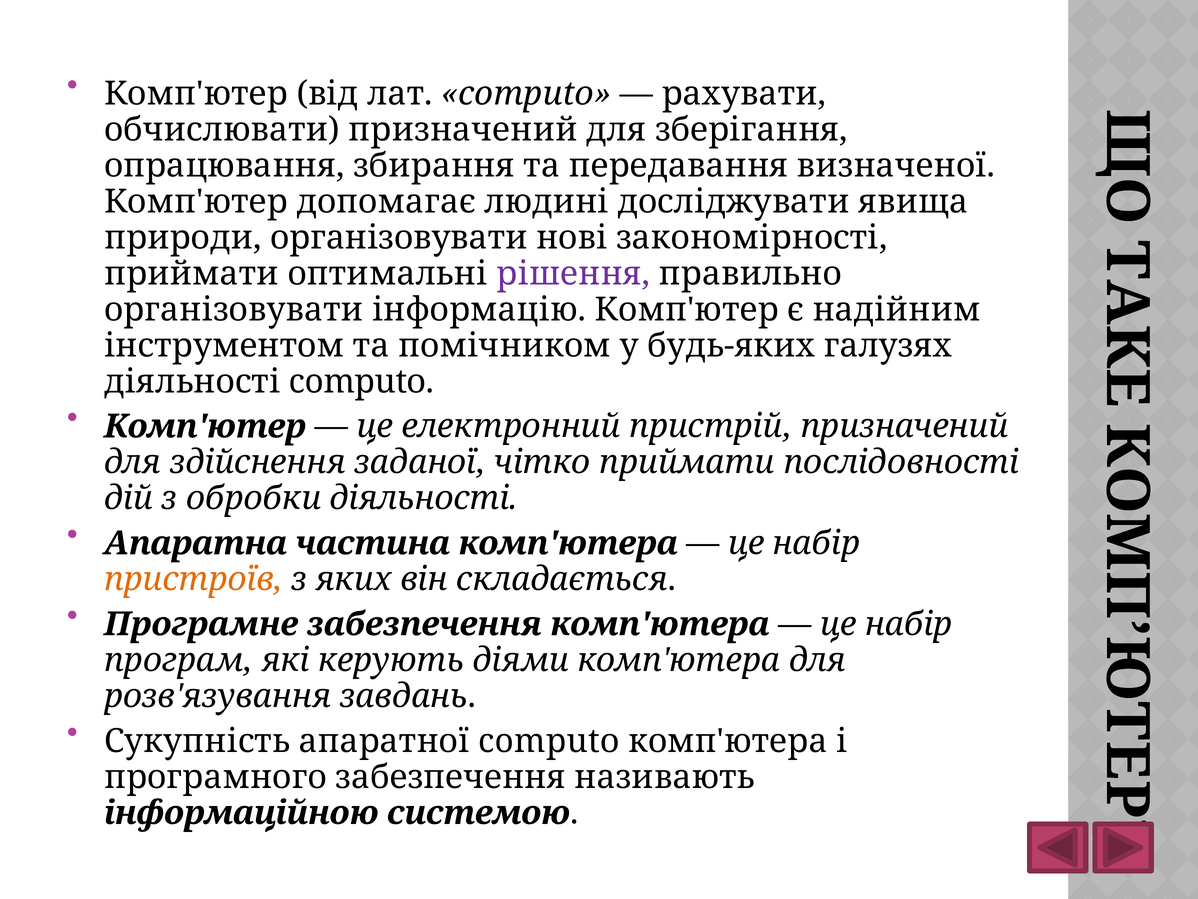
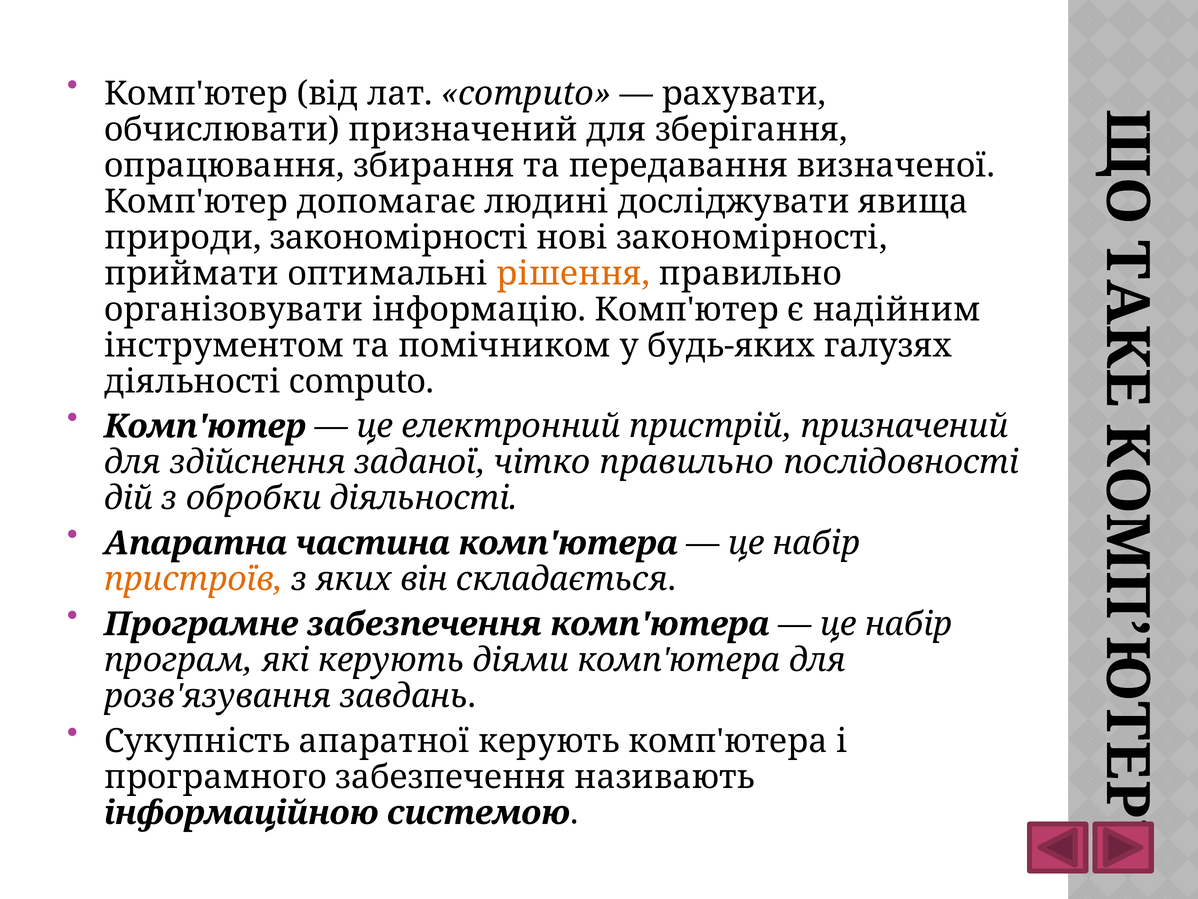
природи організовувати: організовувати -> закономірності
рішення colour: purple -> orange
чітко приймати: приймати -> правильно
апаратної computо: computо -> керують
